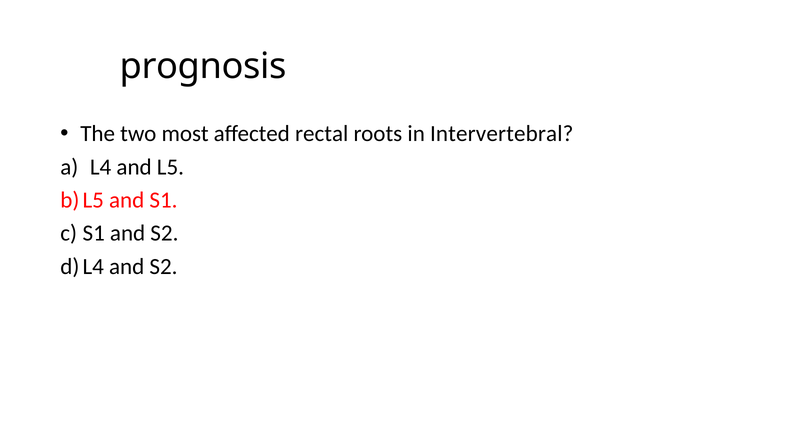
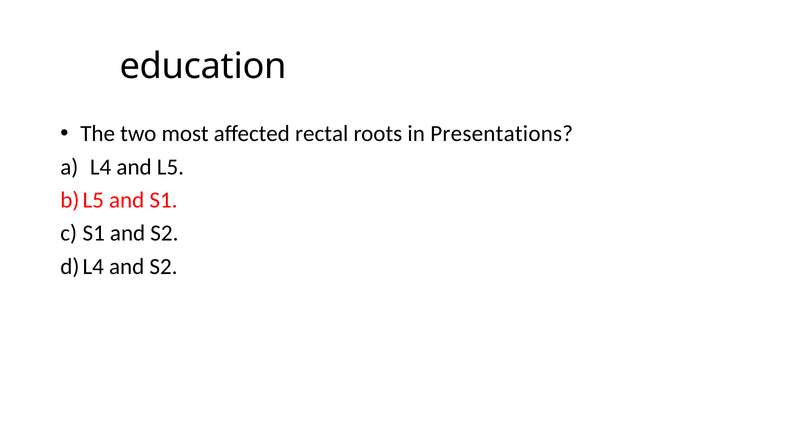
prognosis: prognosis -> education
Intervertebral: Intervertebral -> Presentations
